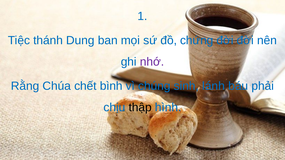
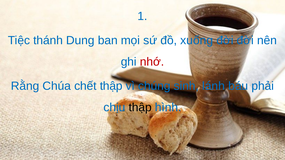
chứng: chứng -> xuống
nhớ colour: purple -> red
chết bình: bình -> thập
